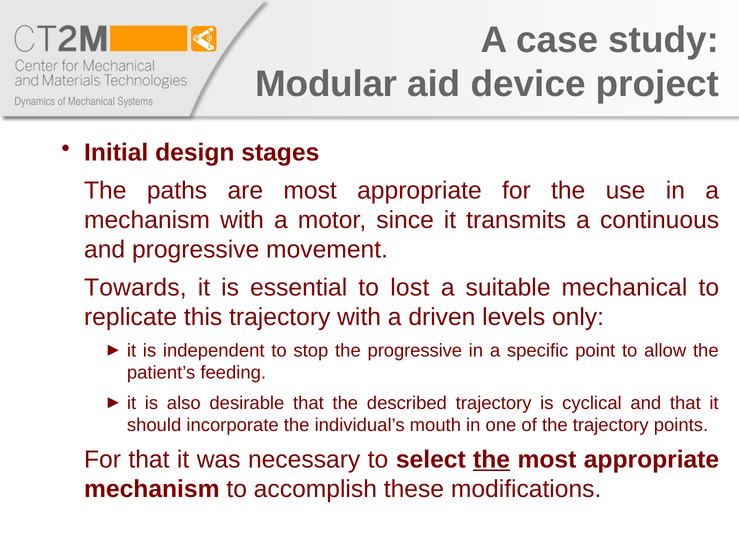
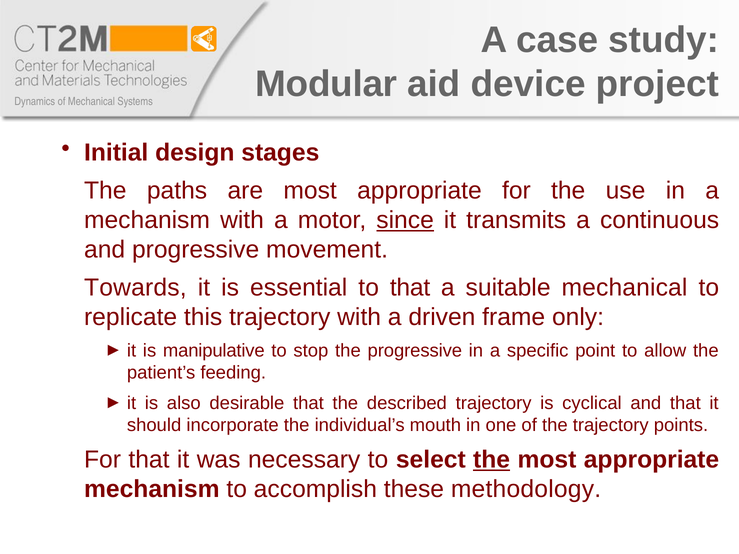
since underline: none -> present
to lost: lost -> that
levels: levels -> frame
independent: independent -> manipulative
modifications: modifications -> methodology
